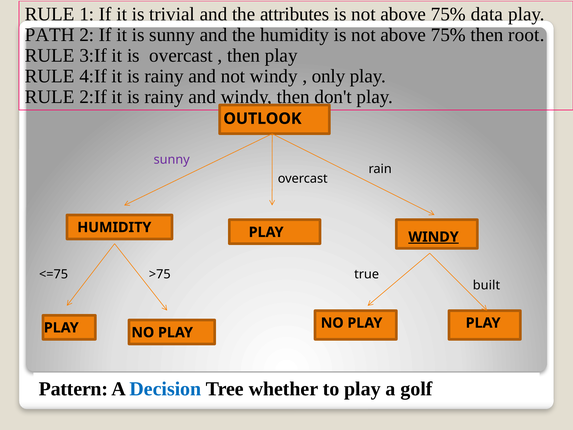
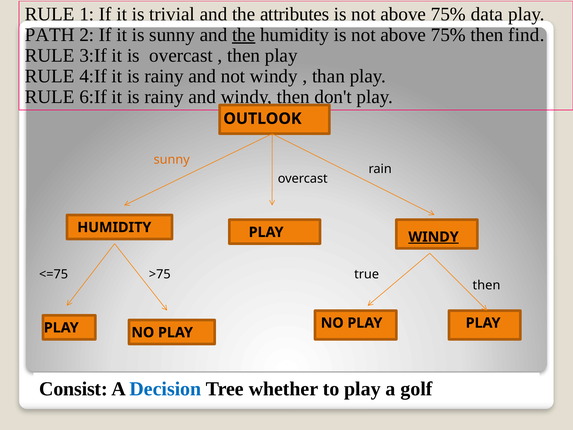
the at (244, 35) underline: none -> present
root: root -> find
only: only -> than
2:If: 2:If -> 6:If
sunny at (172, 159) colour: purple -> orange
built at (486, 285): built -> then
Pattern: Pattern -> Consist
